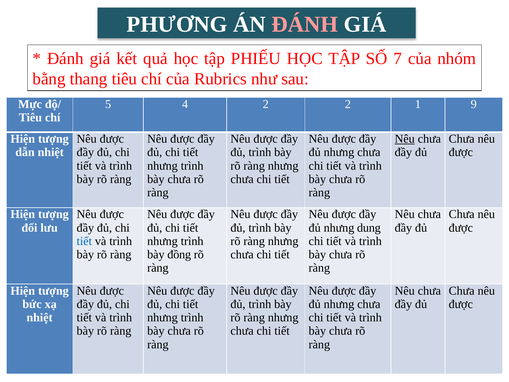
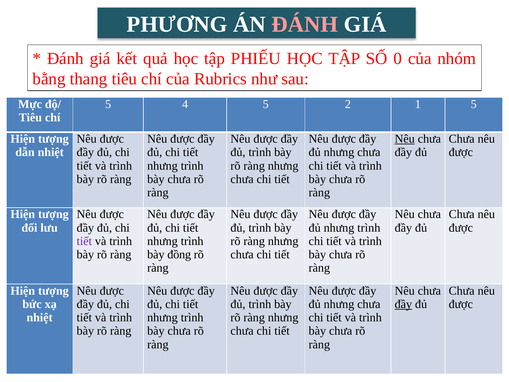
7: 7 -> 0
4 2: 2 -> 5
1 9: 9 -> 5
đủ nhưng dung: dung -> trình
tiết at (84, 241) colour: blue -> purple
đầy at (403, 304) underline: none -> present
